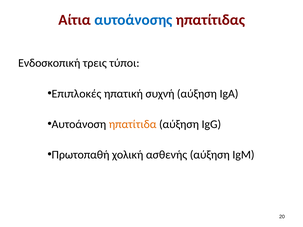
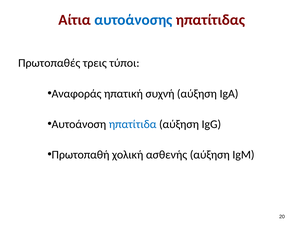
Ενδοσκοπική: Ενδοσκοπική -> Πρωτοπαθές
Επιπλοκές: Επιπλοκές -> Αναφοράς
ηπατίτιδα colour: orange -> blue
